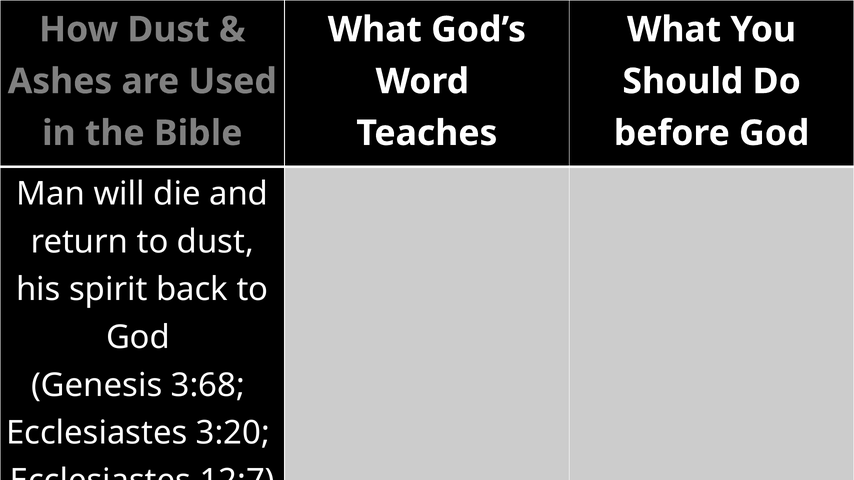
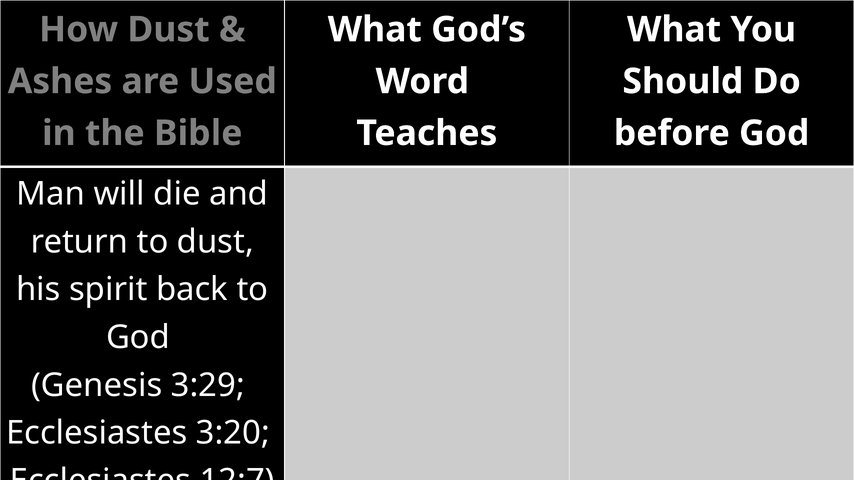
3:68: 3:68 -> 3:29
